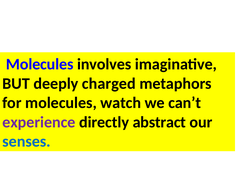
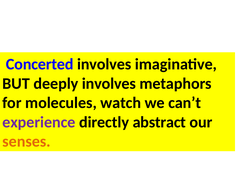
Molecules at (40, 64): Molecules -> Concerted
deeply charged: charged -> involves
senses colour: blue -> orange
